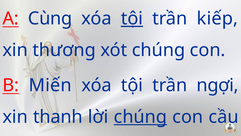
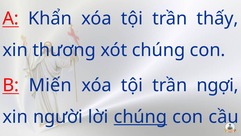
A Cùng: Cùng -> Khẩn
tội at (132, 19) underline: present -> none
kiếp: kiếp -> thấy
thanh: thanh -> người
